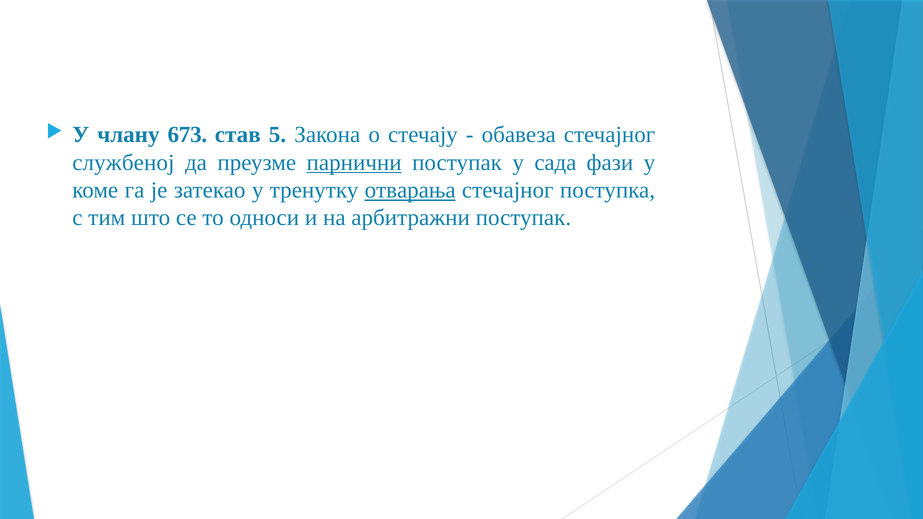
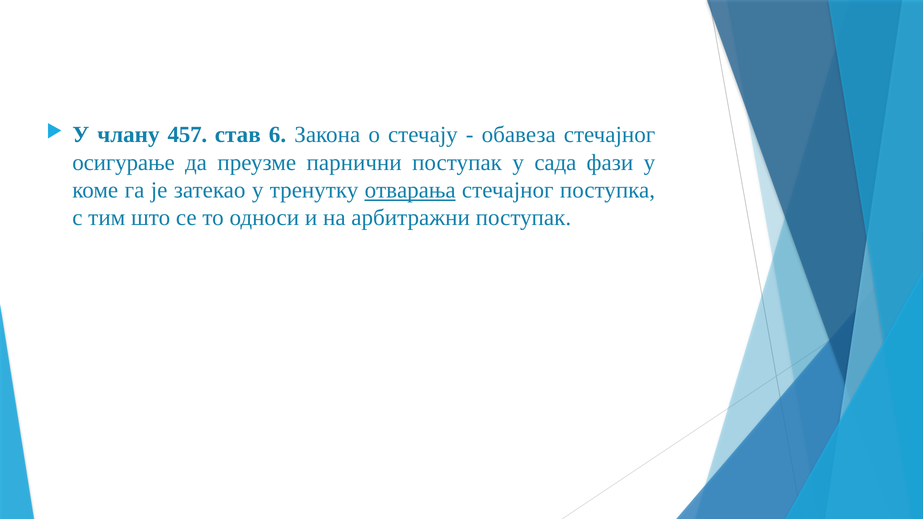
673: 673 -> 457
5: 5 -> 6
службеној: службеној -> осигурање
парнични underline: present -> none
